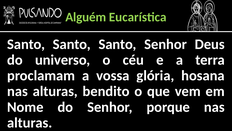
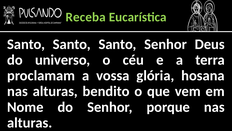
Alguém: Alguém -> Receba
